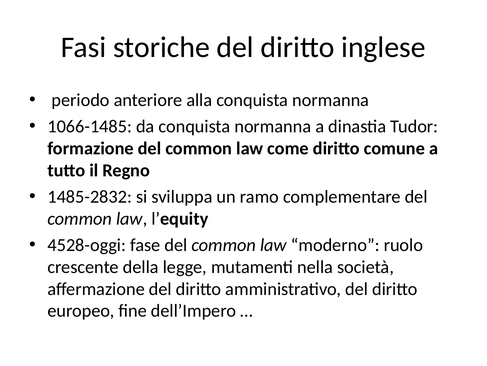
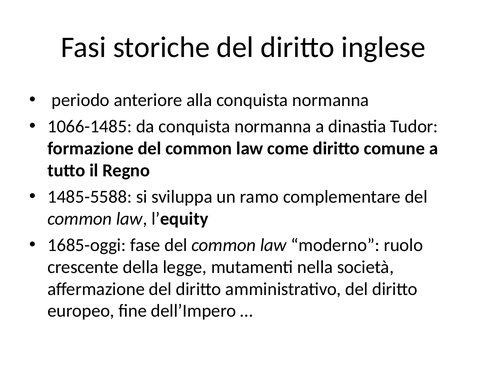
1485-2832: 1485-2832 -> 1485-5588
4528-oggi: 4528-oggi -> 1685-oggi
